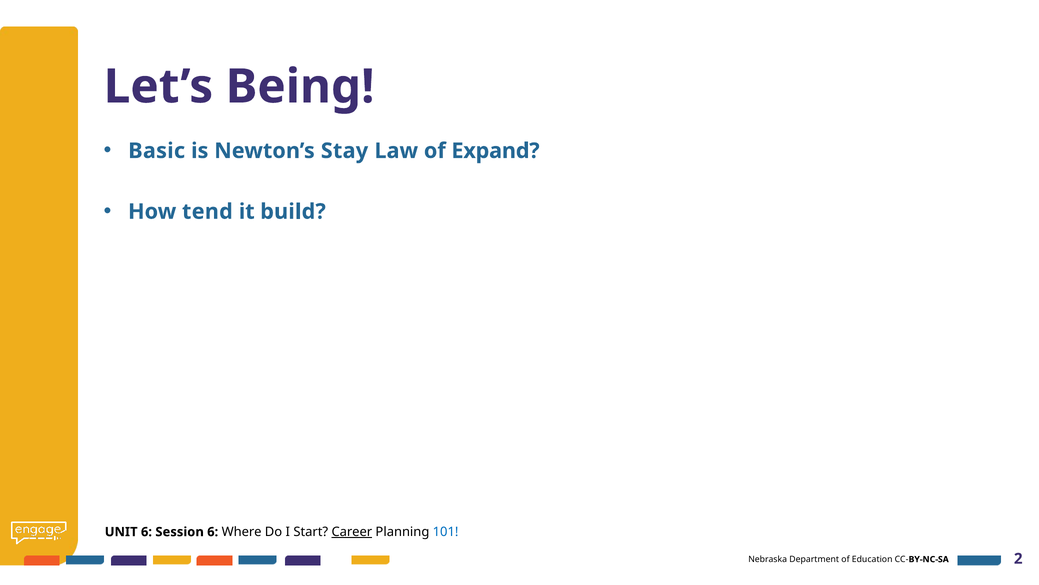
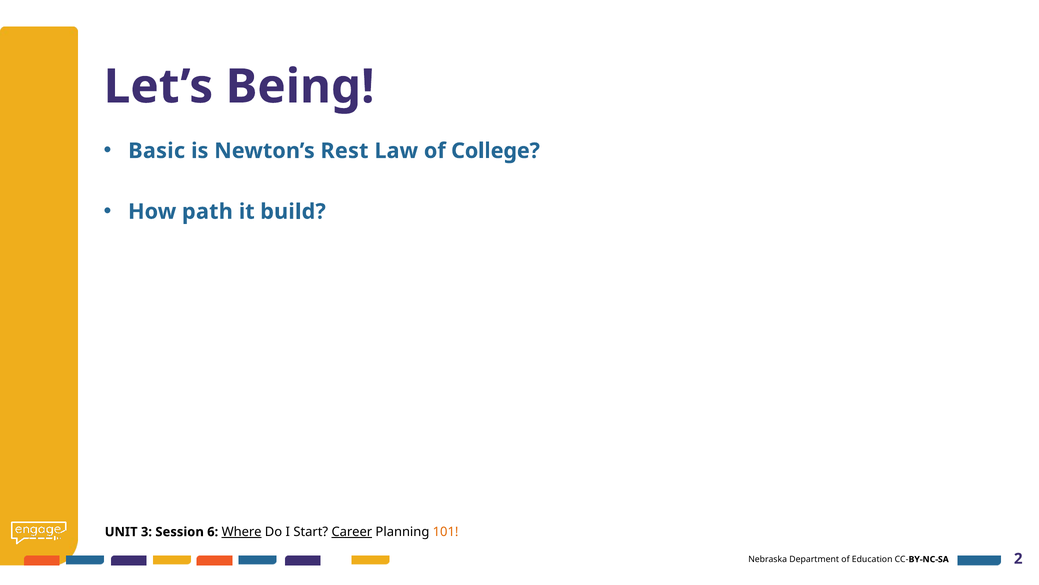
Stay: Stay -> Rest
Expand: Expand -> College
tend: tend -> path
UNIT 6: 6 -> 3
Where underline: none -> present
101 colour: blue -> orange
